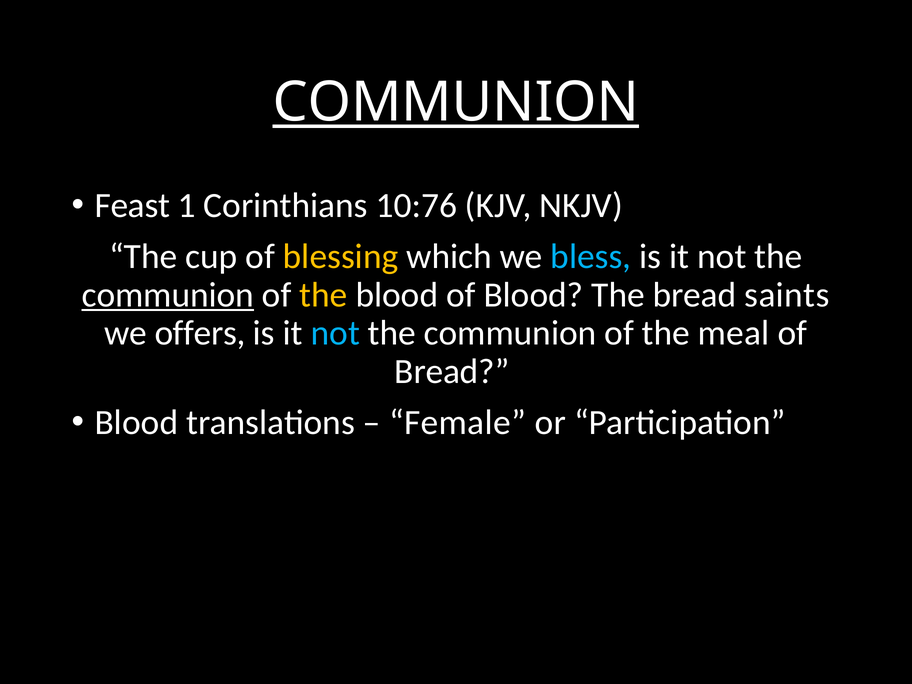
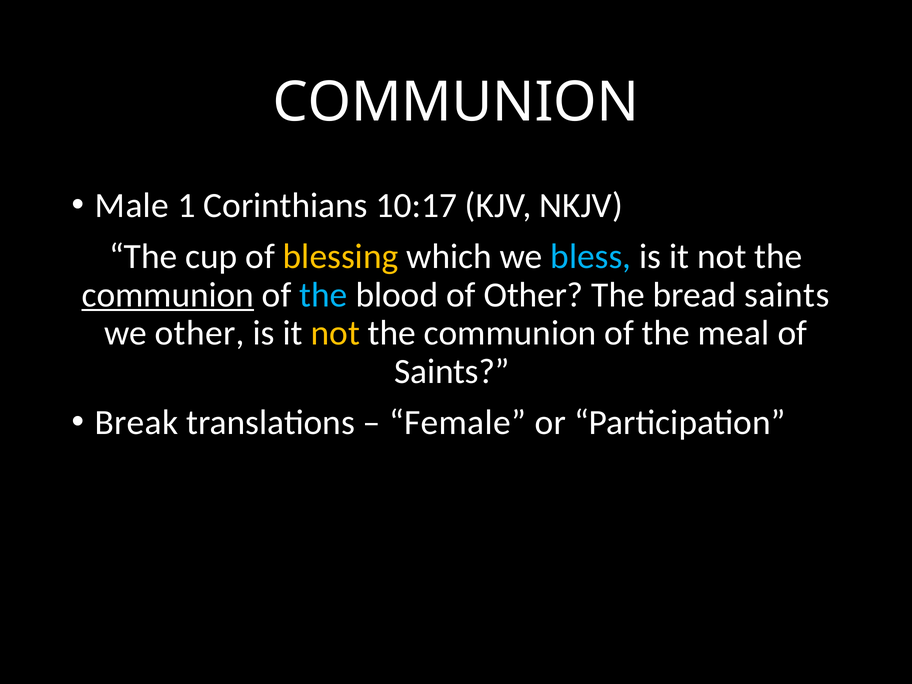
COMMUNION at (456, 102) underline: present -> none
Feast: Feast -> Male
10:76: 10:76 -> 10:17
the at (324, 295) colour: yellow -> light blue
of Blood: Blood -> Other
we offers: offers -> other
not at (335, 333) colour: light blue -> yellow
Bread at (452, 372): Bread -> Saints
Blood at (136, 422): Blood -> Break
